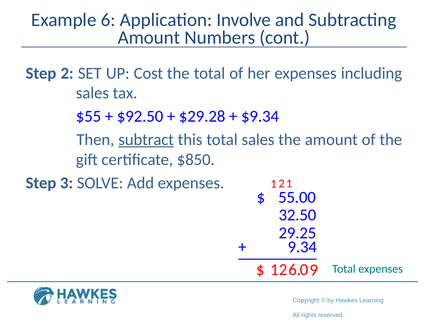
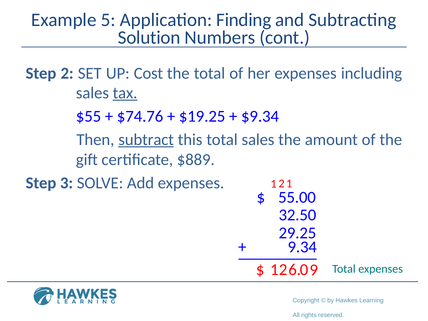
Example 6: 6 -> 5
Involve: Involve -> Finding
Amount at (149, 38): Amount -> Solution
tax underline: none -> present
$92.50: $92.50 -> $74.76
$29.28: $29.28 -> $19.25
$850: $850 -> $889
